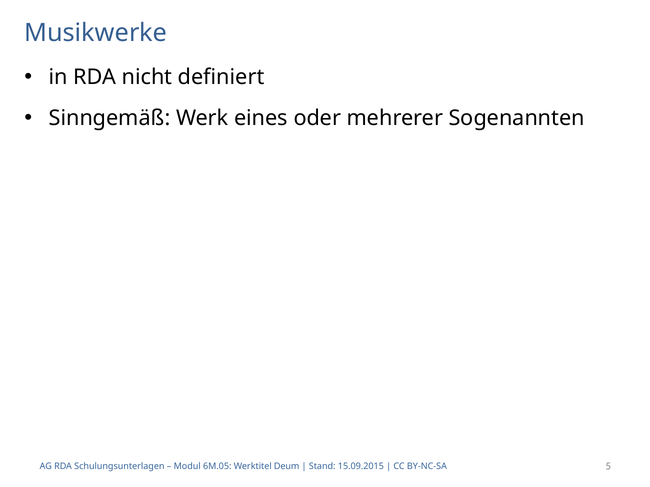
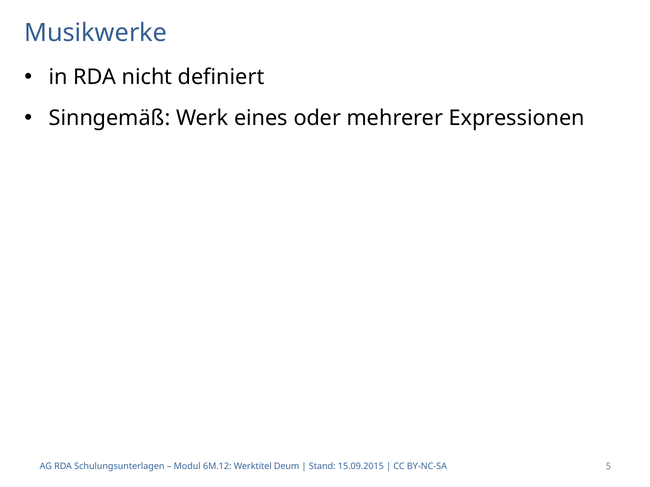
Sogenannten: Sogenannten -> Expressionen
6M.05: 6M.05 -> 6M.12
